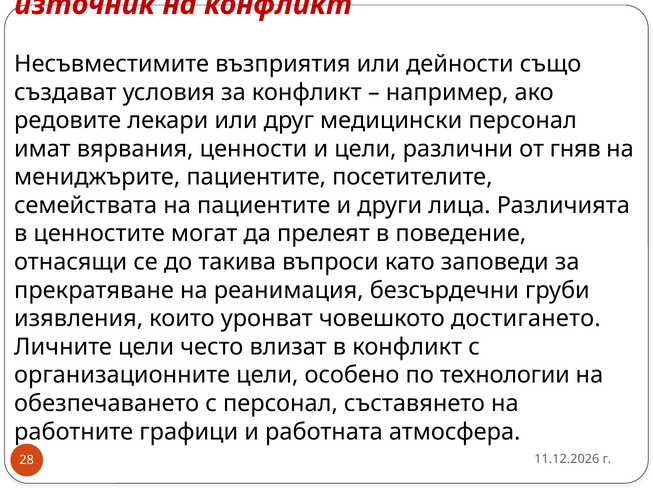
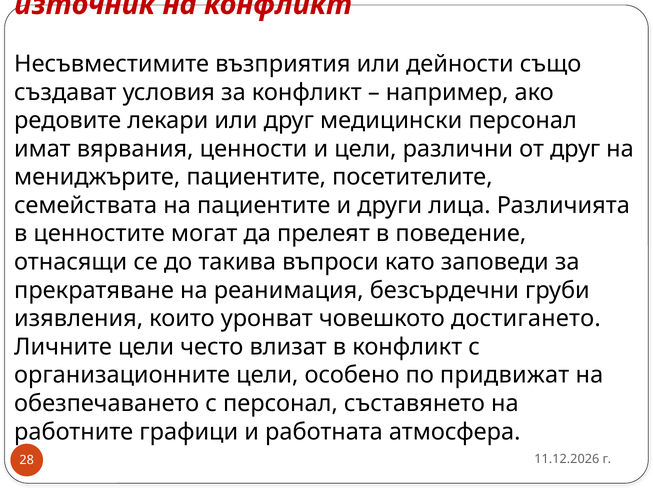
от гняв: гняв -> друг
технологии: технологии -> придвижат
